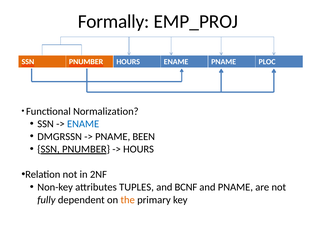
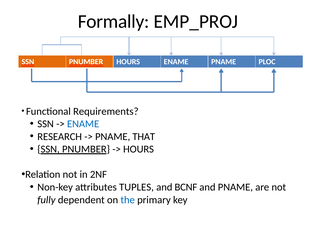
Normalization: Normalization -> Requirements
DMGRSSN: DMGRSSN -> RESEARCH
BEEN: BEEN -> THAT
the colour: orange -> blue
